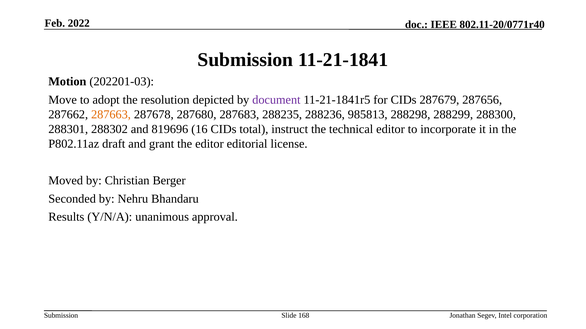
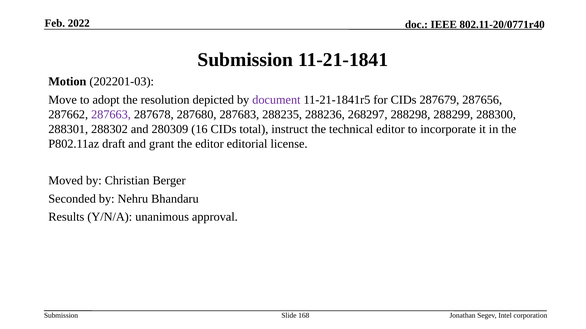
287663 colour: orange -> purple
985813: 985813 -> 268297
819696: 819696 -> 280309
